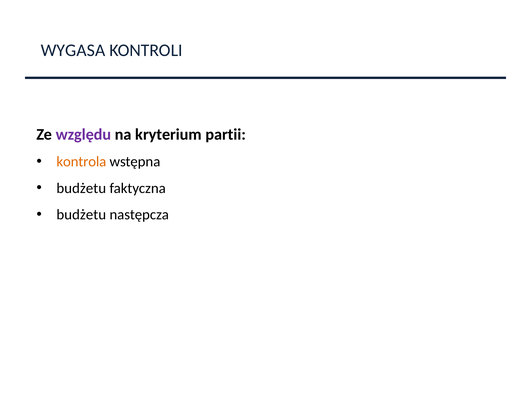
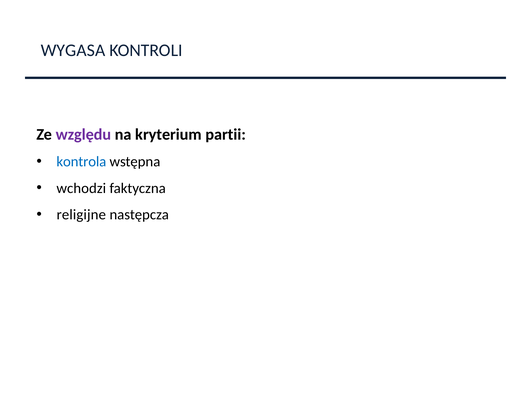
kontrola colour: orange -> blue
budżetu at (81, 188): budżetu -> wchodzi
budżetu at (81, 215): budżetu -> religijne
